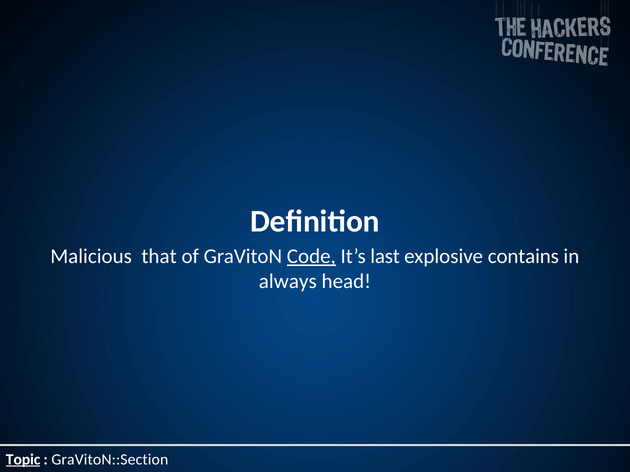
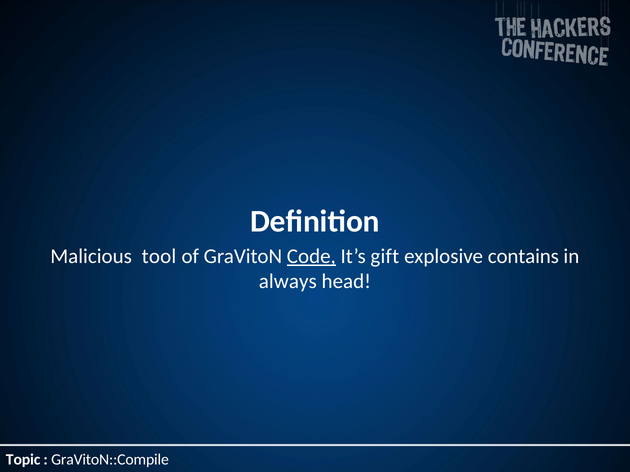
that: that -> tool
last: last -> gift
Topic underline: present -> none
GraVitoN::Section: GraVitoN::Section -> GraVitoN::Compile
